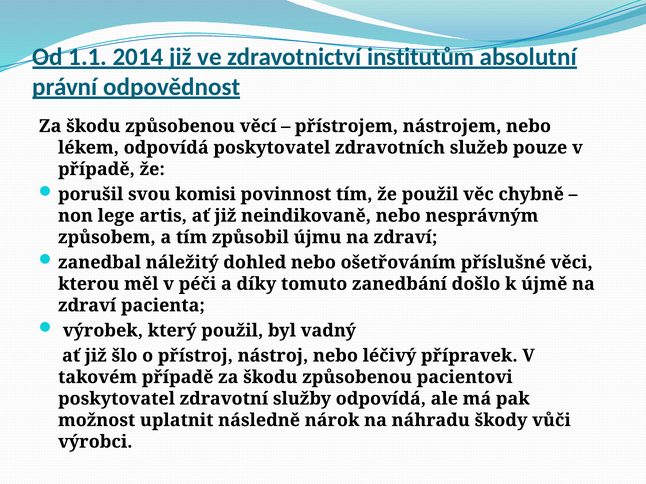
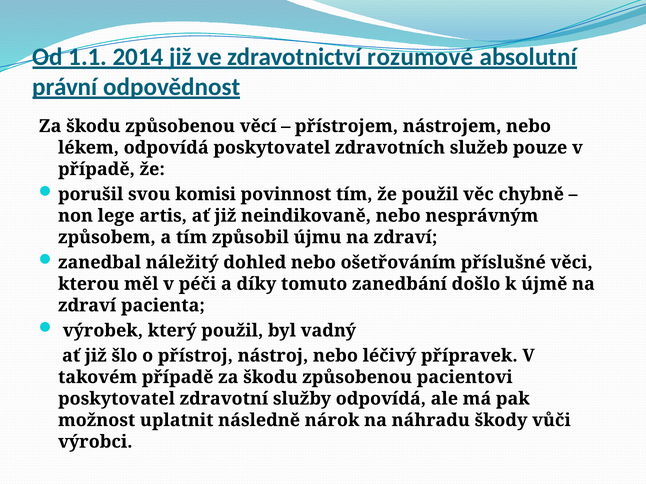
institutům: institutům -> rozumové
